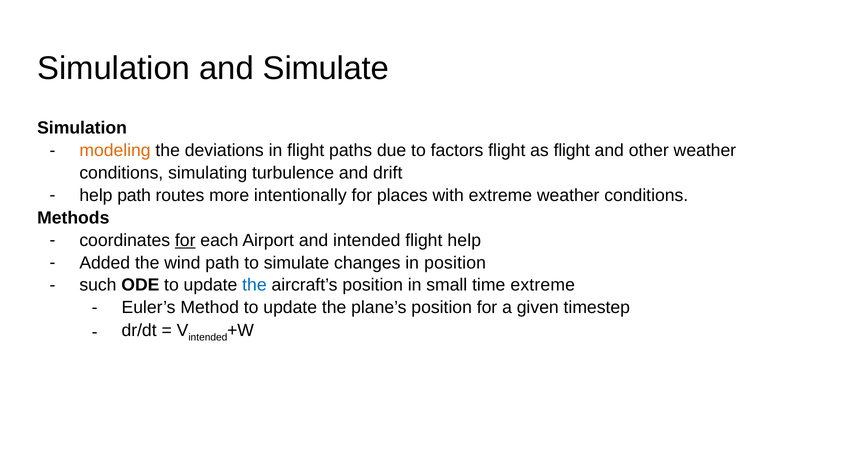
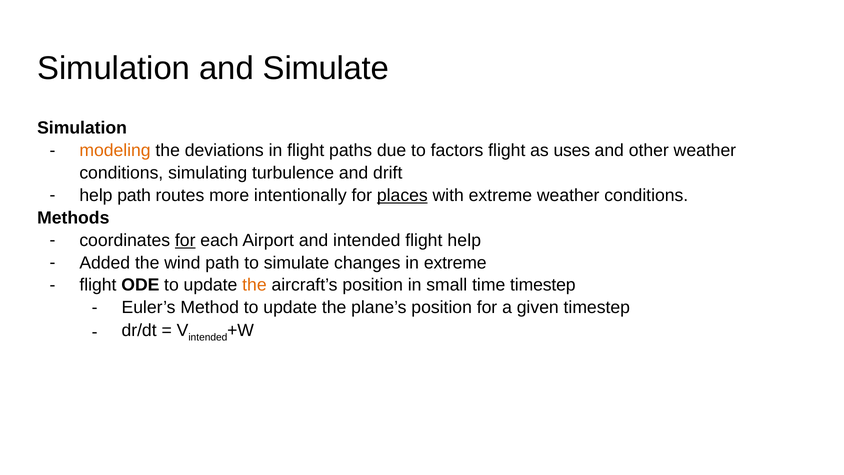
as flight: flight -> uses
places underline: none -> present
in position: position -> extreme
such at (98, 285): such -> flight
the at (254, 285) colour: blue -> orange
time extreme: extreme -> timestep
